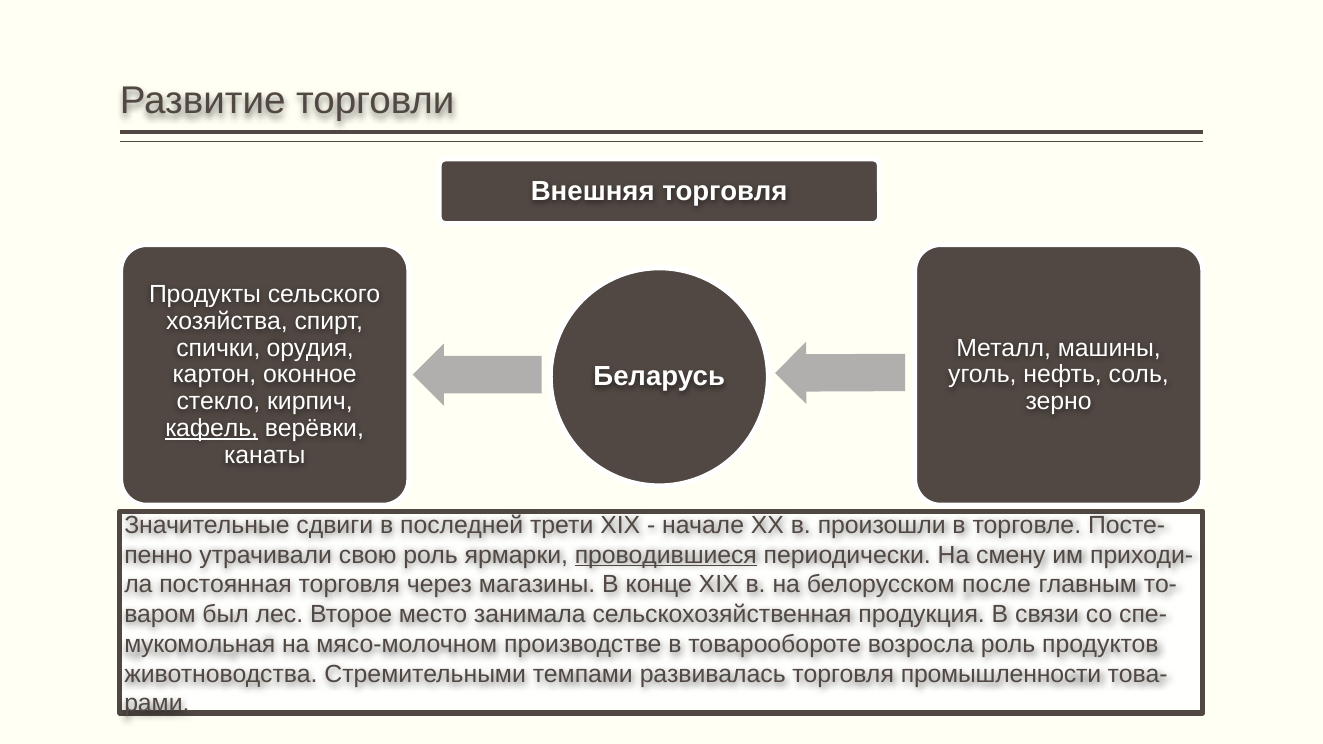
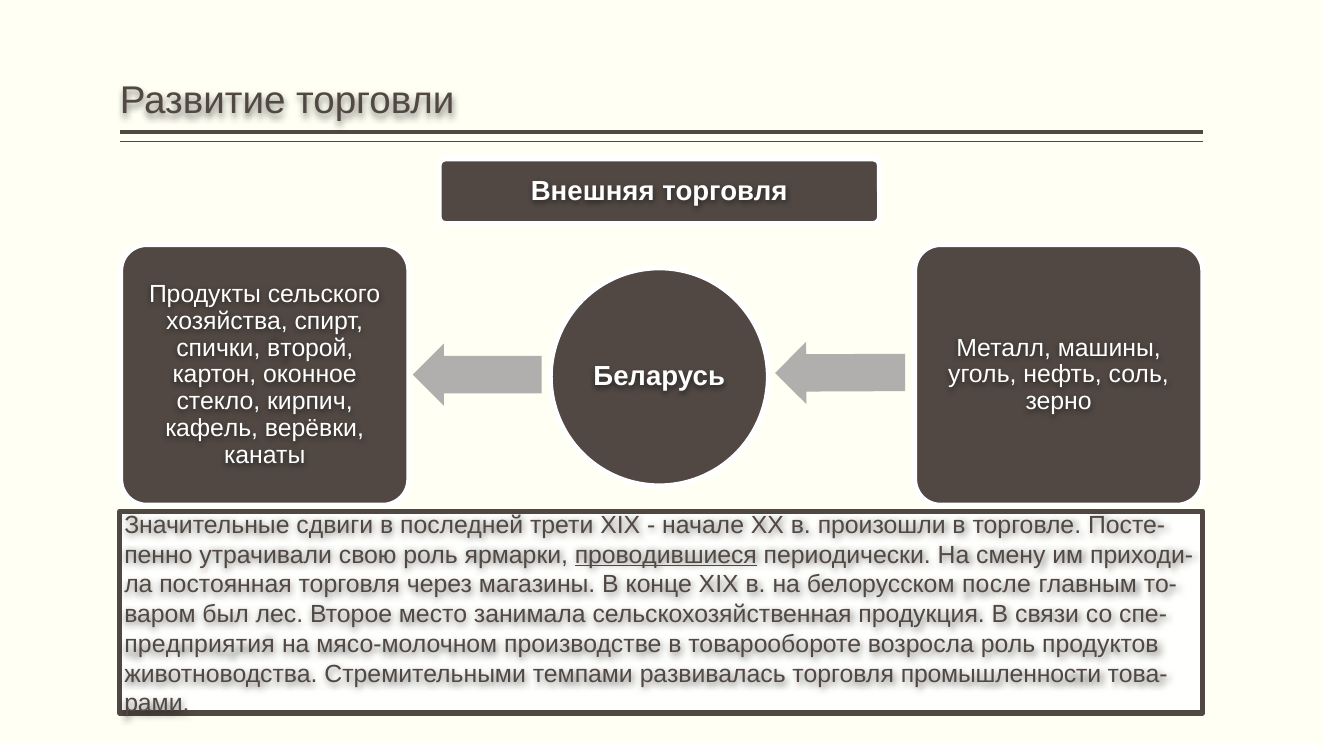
орудия: орудия -> второй
кафель underline: present -> none
мукомольная: мукомольная -> предприятия
